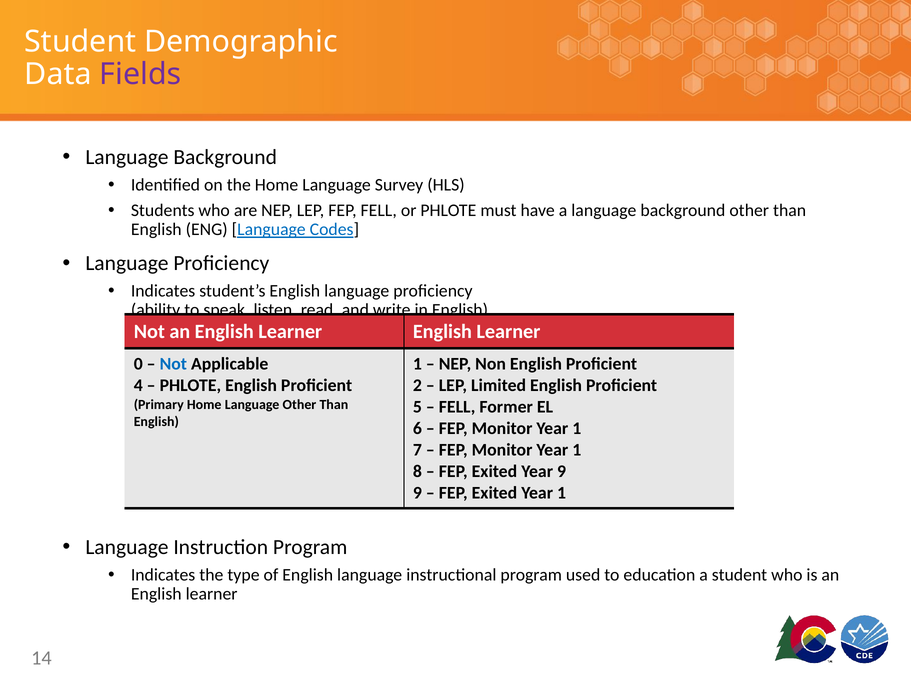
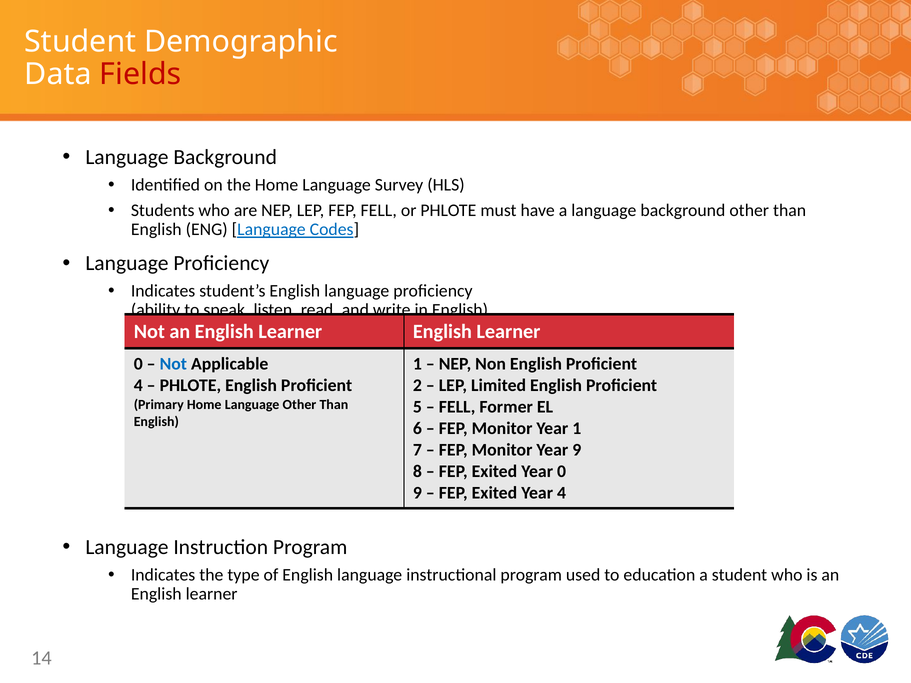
Fields colour: purple -> red
1 at (577, 450): 1 -> 9
Year 9: 9 -> 0
Exited Year 1: 1 -> 4
